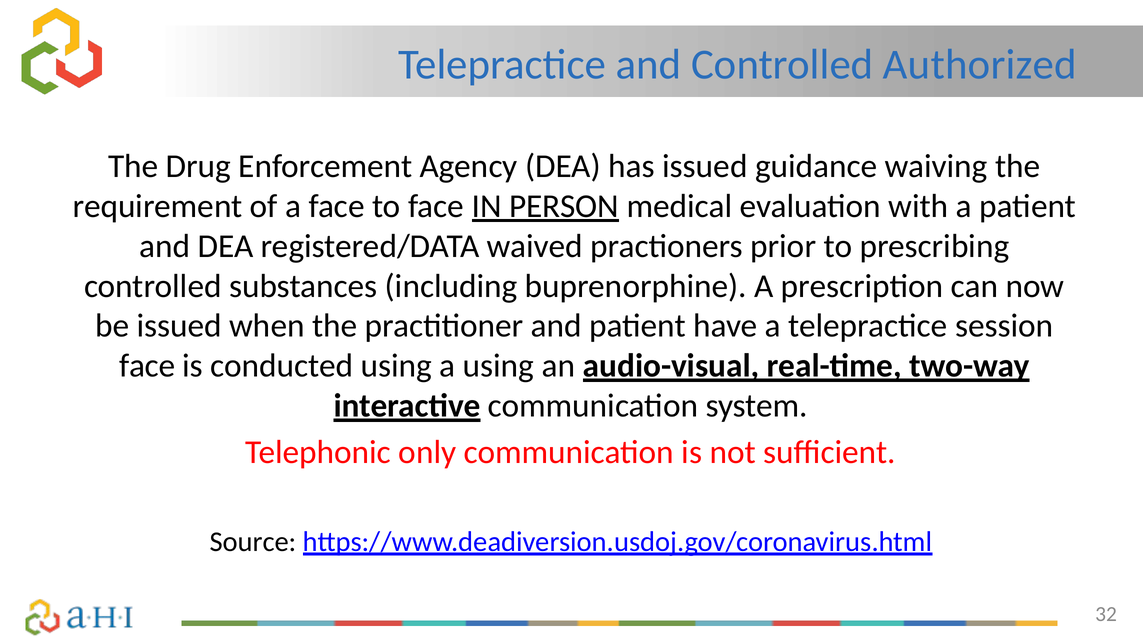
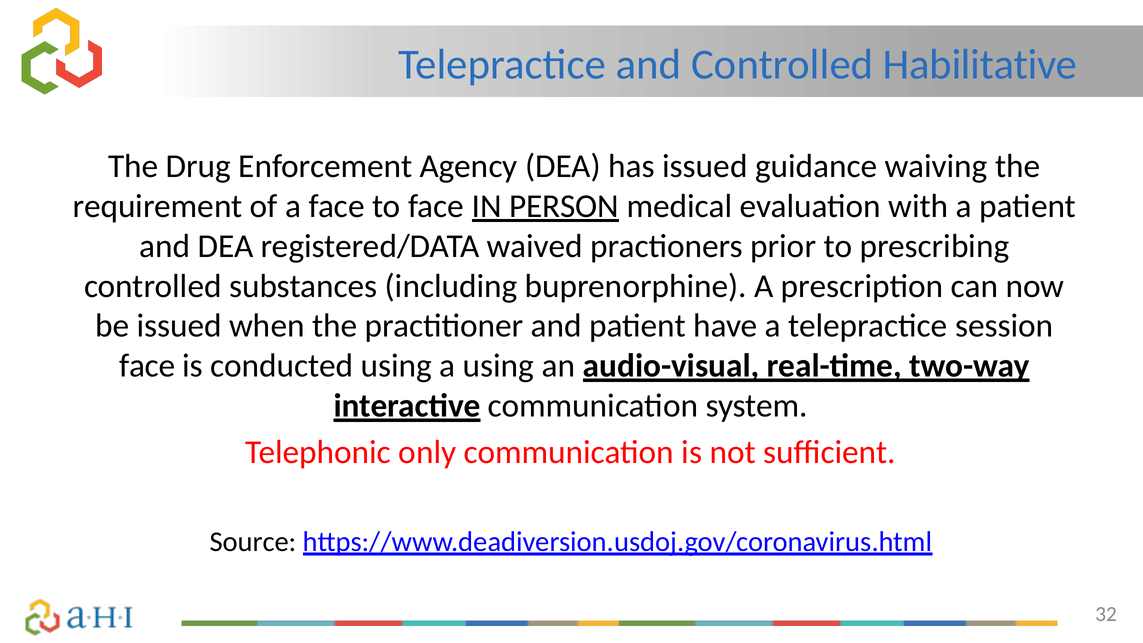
Authorized: Authorized -> Habilitative
